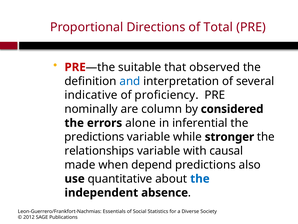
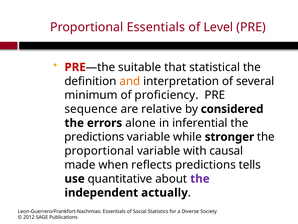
Proportional Directions: Directions -> Essentials
Total: Total -> Level
observed: observed -> statistical
and colour: blue -> orange
indicative: indicative -> minimum
nominally: nominally -> sequence
column: column -> relative
relationships at (99, 151): relationships -> proportional
depend: depend -> reflects
also: also -> tells
the at (200, 178) colour: blue -> purple
absence: absence -> actually
